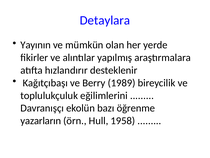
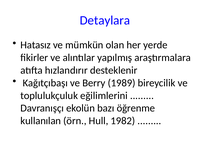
Yayının: Yayının -> Hatasız
yazarların: yazarların -> kullanılan
1958: 1958 -> 1982
